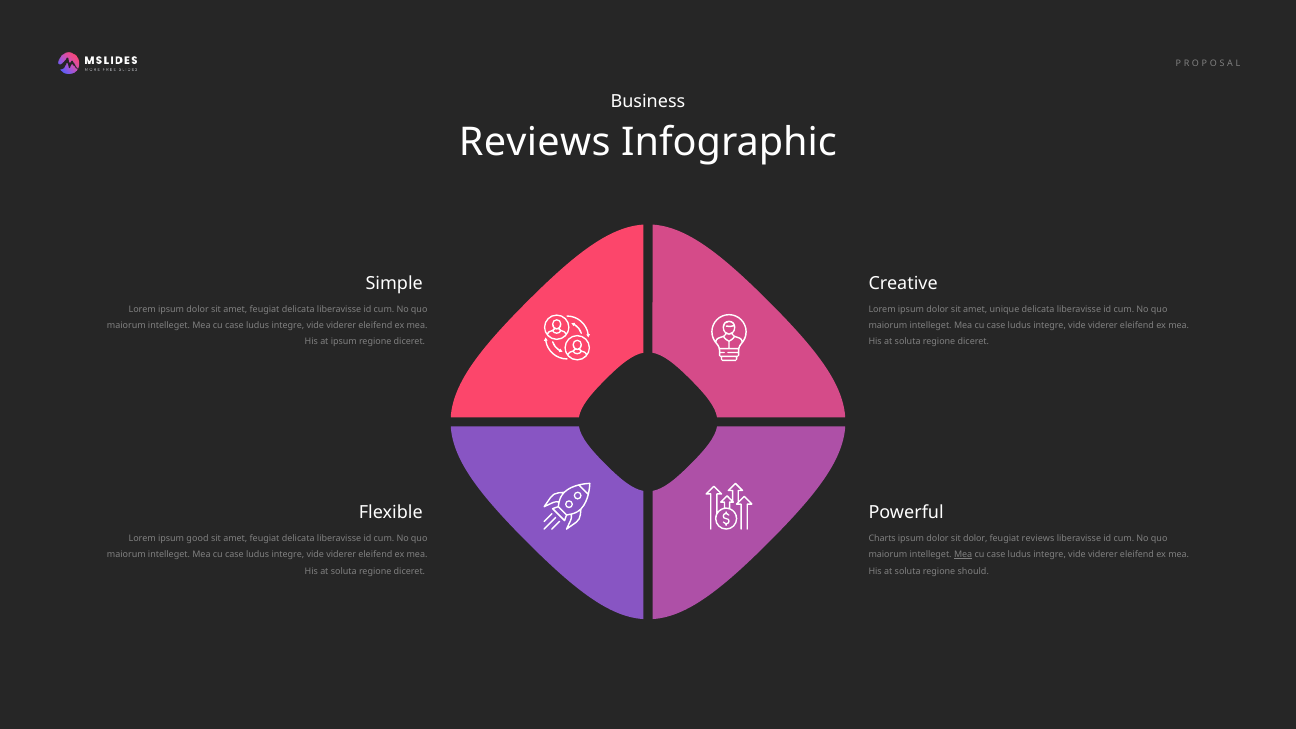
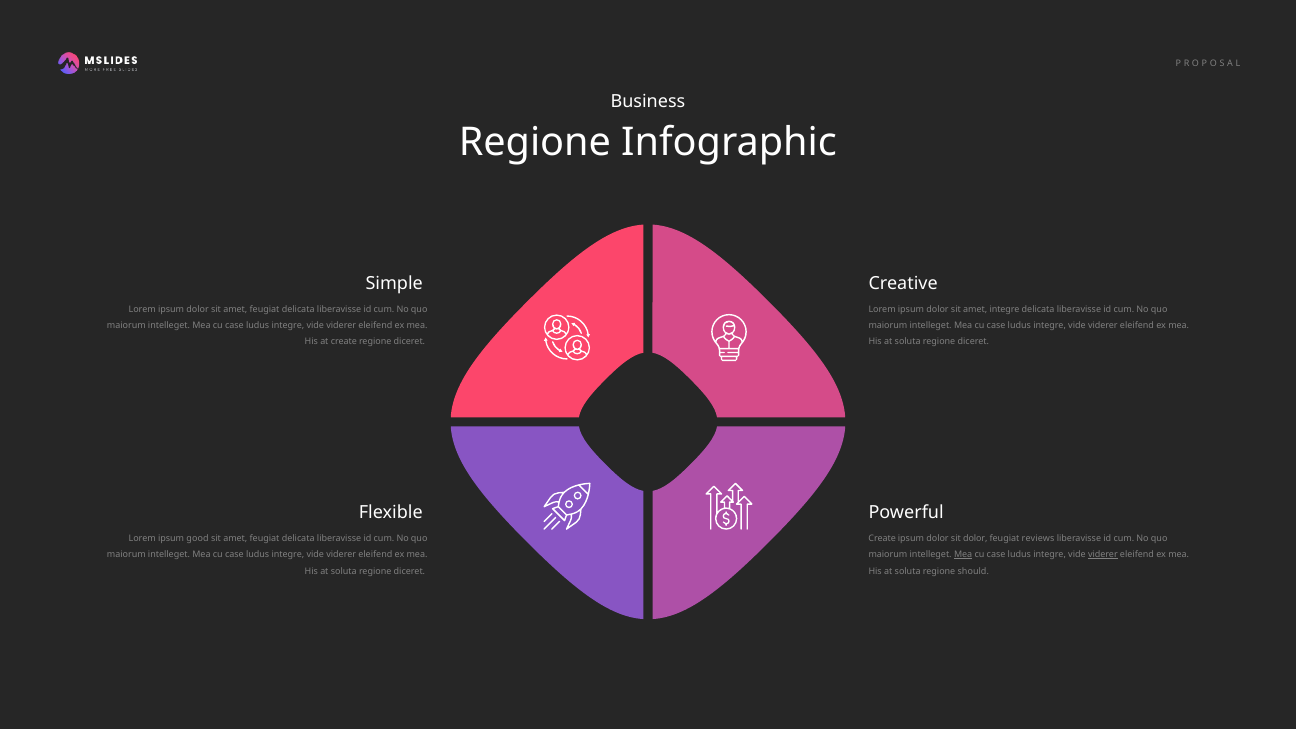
Reviews at (535, 143): Reviews -> Regione
amet unique: unique -> integre
at ipsum: ipsum -> create
Charts at (882, 539): Charts -> Create
viderer at (1103, 555) underline: none -> present
